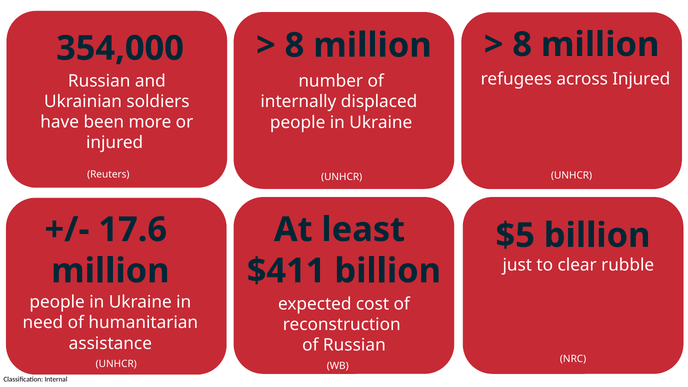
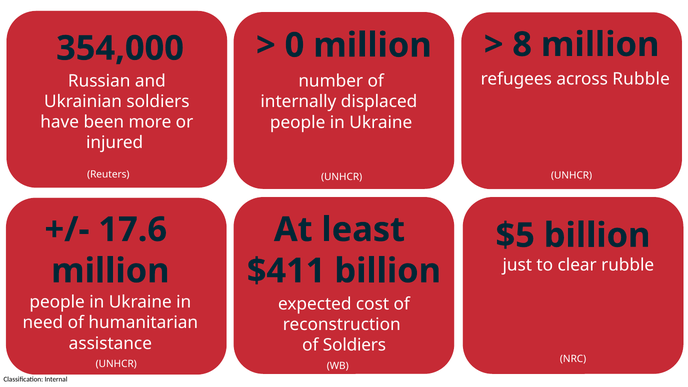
8 at (294, 45): 8 -> 0
across Injured: Injured -> Rubble
of Russian: Russian -> Soldiers
